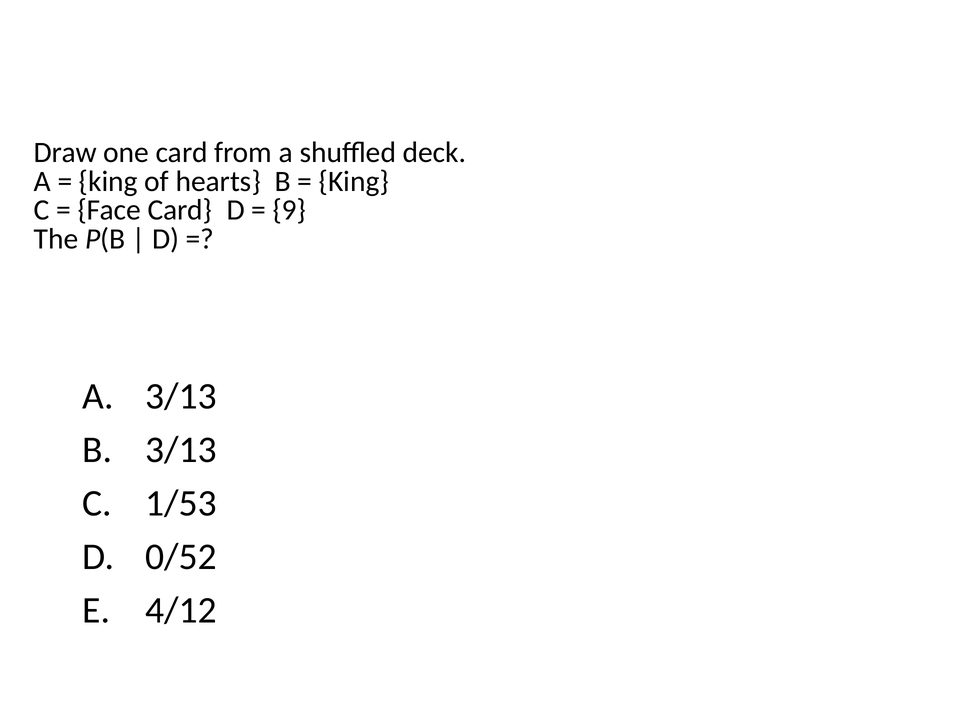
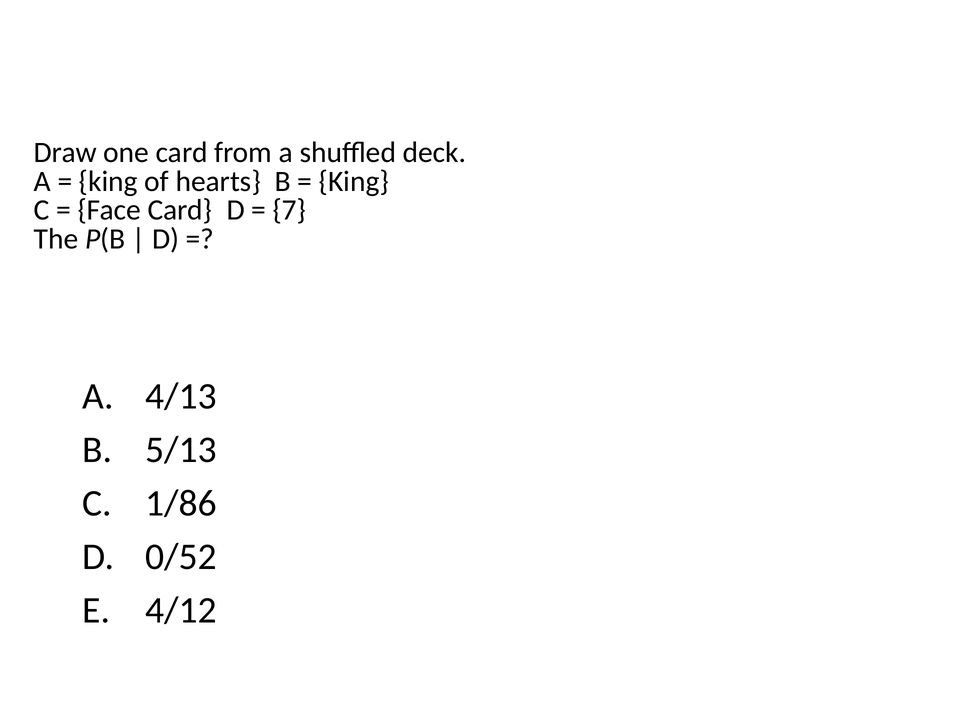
9: 9 -> 7
A 3/13: 3/13 -> 4/13
B 3/13: 3/13 -> 5/13
1/53: 1/53 -> 1/86
